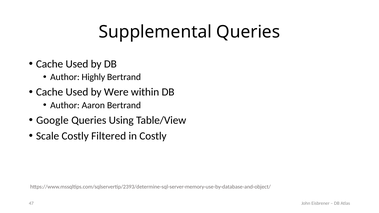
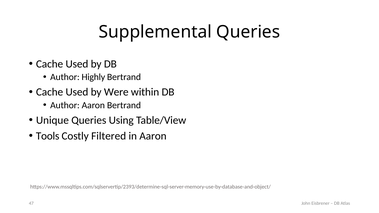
Google: Google -> Unique
Scale: Scale -> Tools
in Costly: Costly -> Aaron
